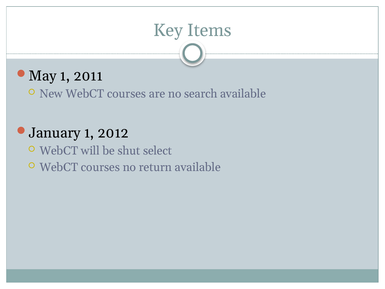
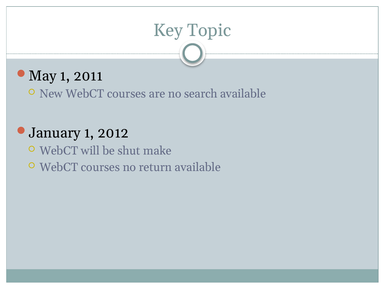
Items: Items -> Topic
select: select -> make
